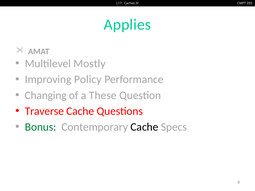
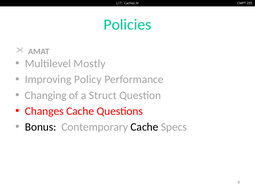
Applies: Applies -> Policies
These: These -> Struct
Traverse: Traverse -> Changes
Bonus colour: green -> black
